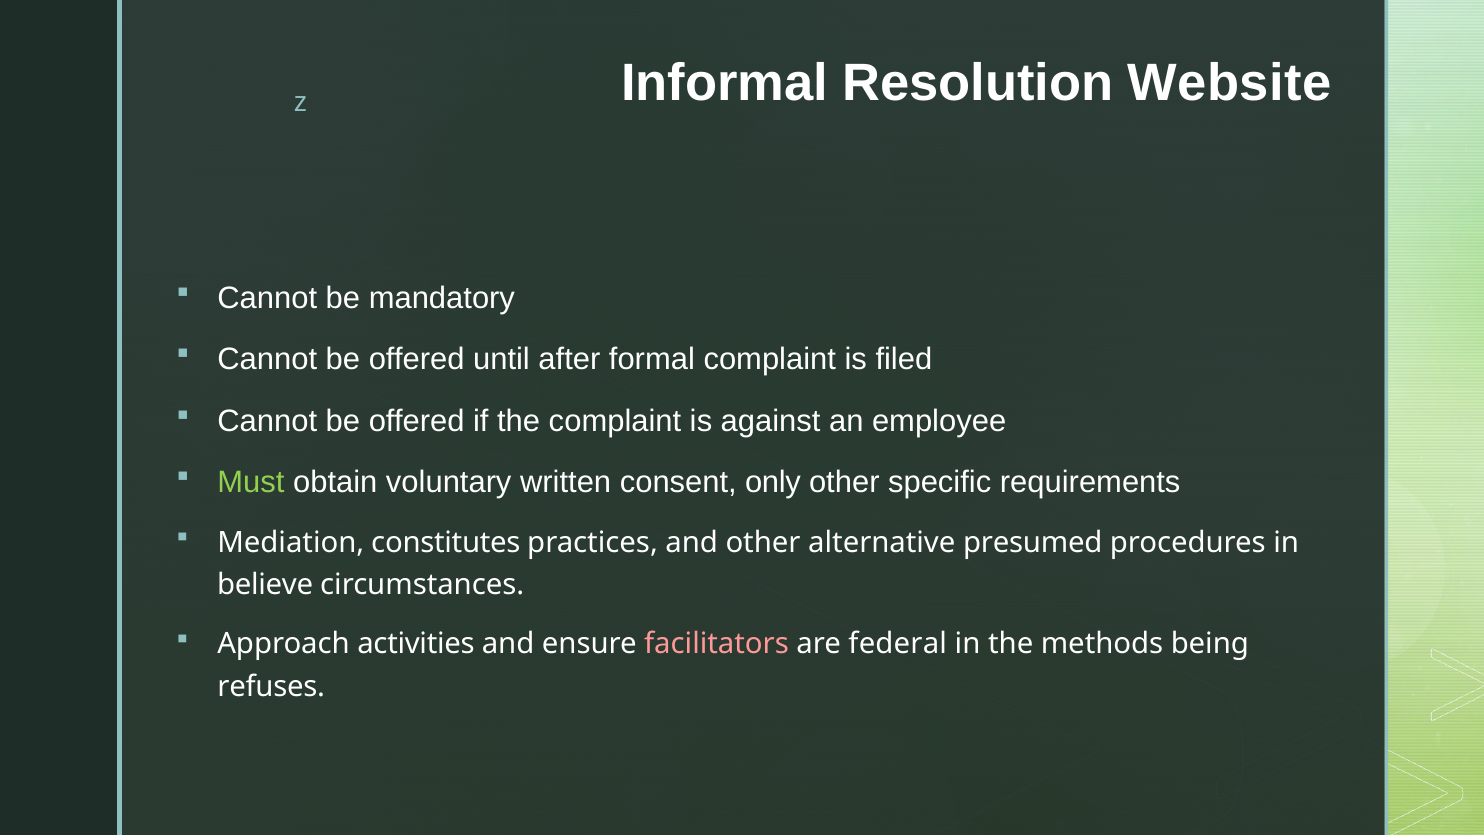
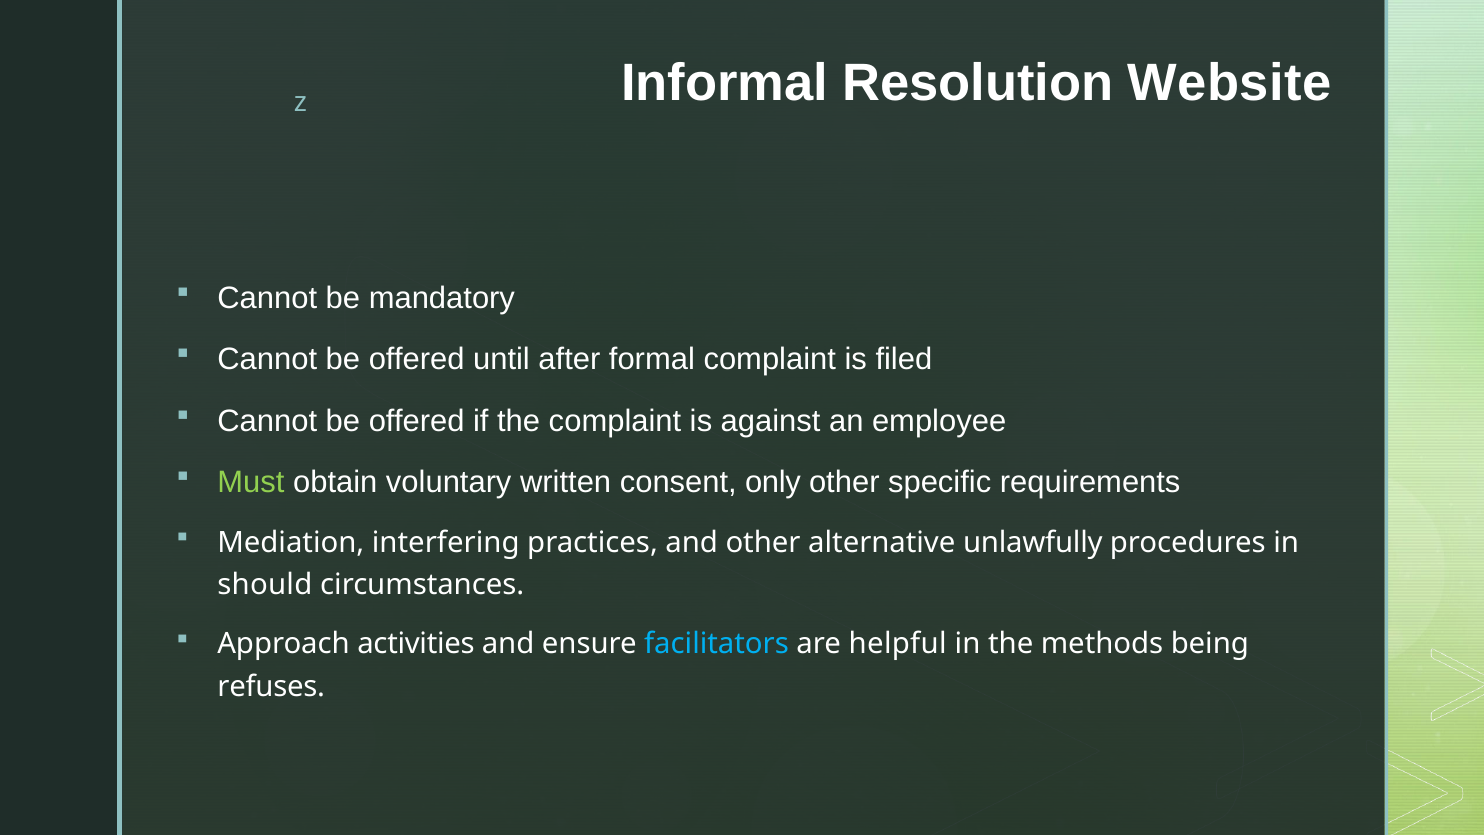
constitutes: constitutes -> interfering
presumed: presumed -> unlawfully
believe: believe -> should
facilitators colour: pink -> light blue
federal: federal -> helpful
